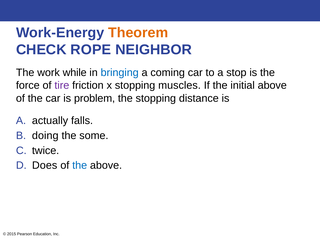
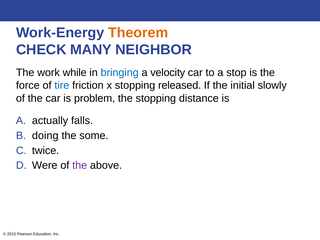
ROPE: ROPE -> MANY
coming: coming -> velocity
tire colour: purple -> blue
muscles: muscles -> released
initial above: above -> slowly
Does: Does -> Were
the at (80, 165) colour: blue -> purple
